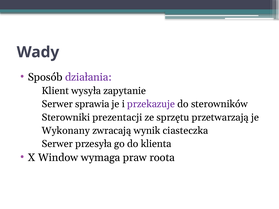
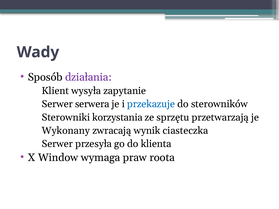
sprawia: sprawia -> serwera
przekazuje colour: purple -> blue
prezentacji: prezentacji -> korzystania
